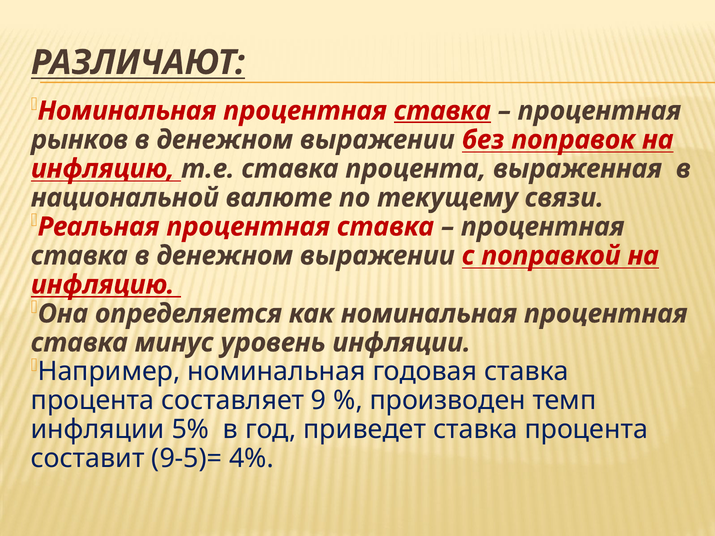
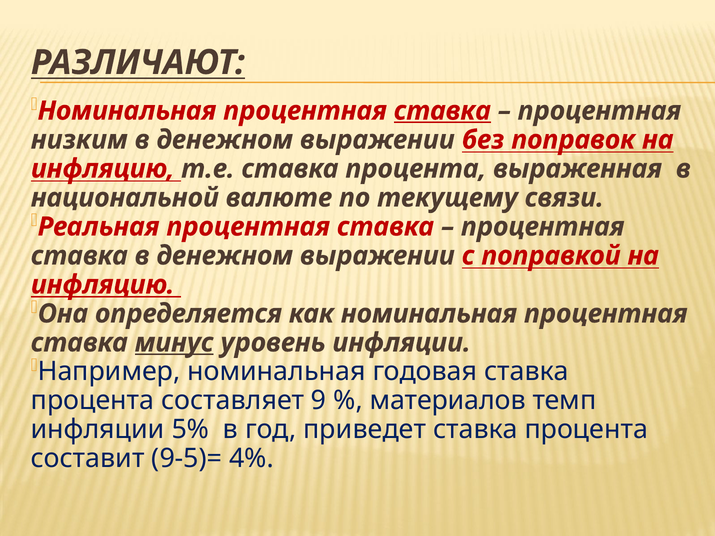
рынков: рынков -> низким
минус underline: none -> present
производен: производен -> материалов
